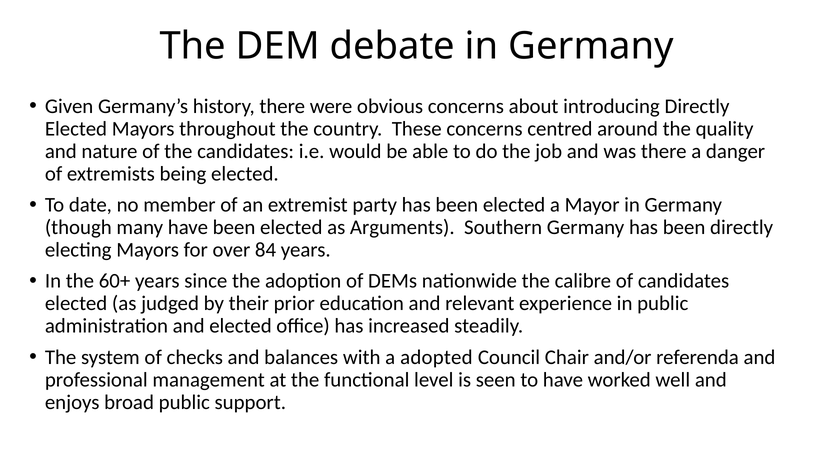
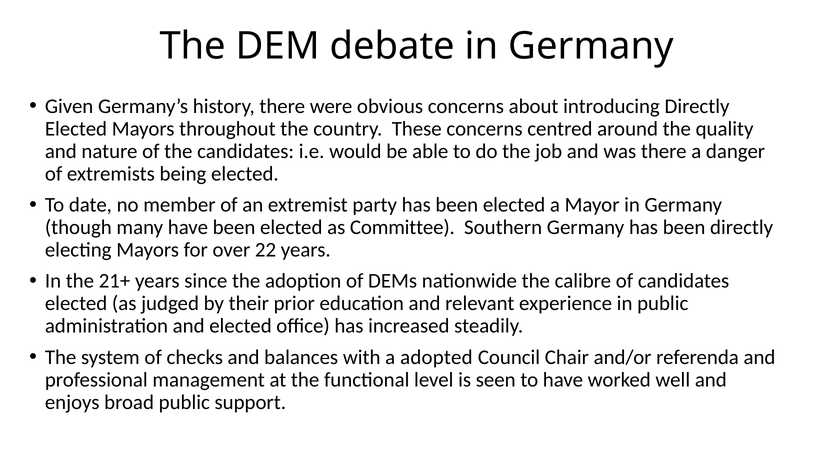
Arguments: Arguments -> Committee
84: 84 -> 22
60+: 60+ -> 21+
